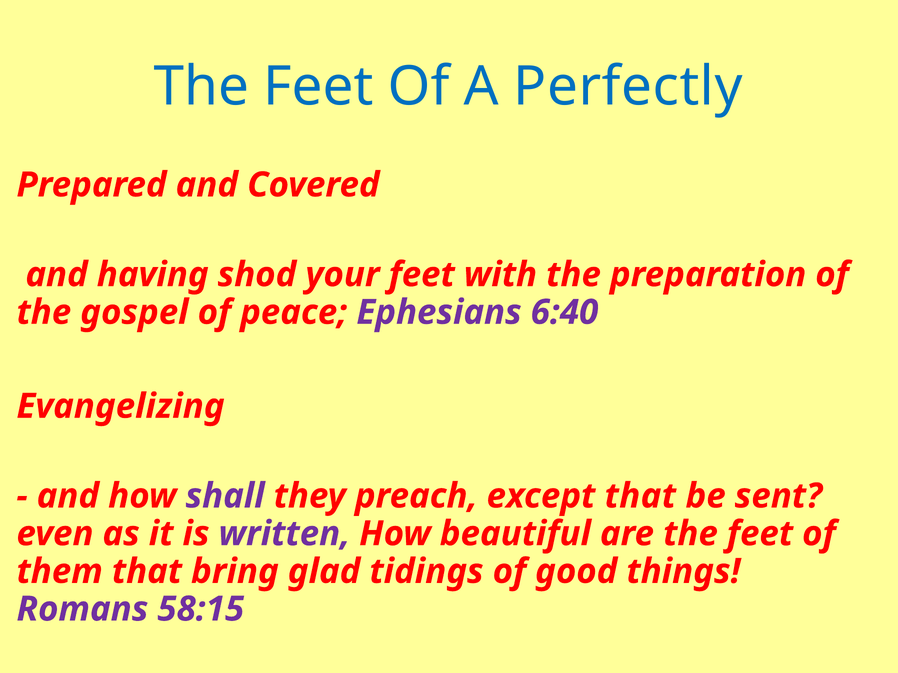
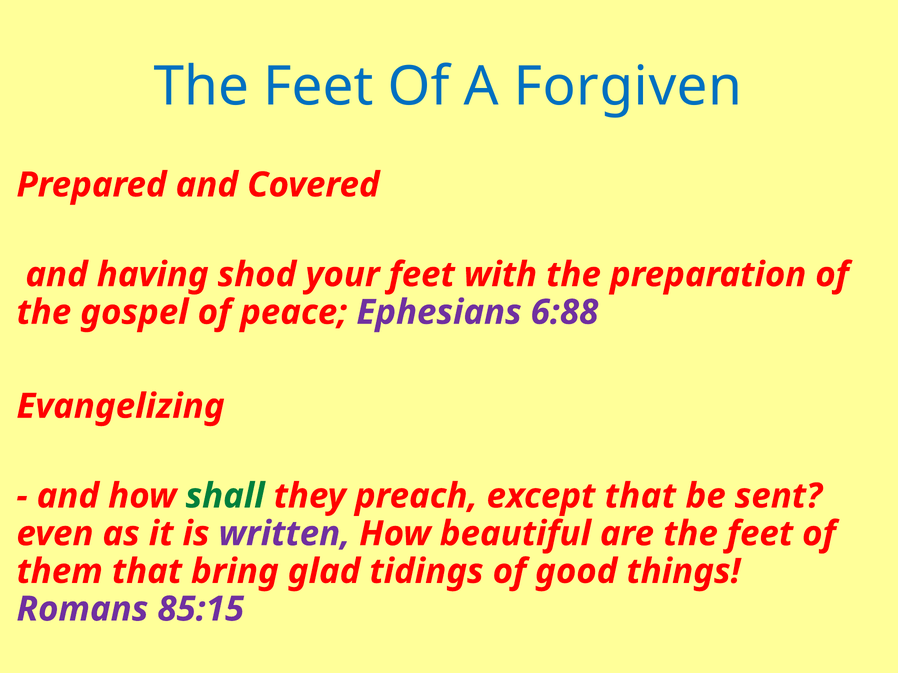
Perfectly: Perfectly -> Forgiven
6:40: 6:40 -> 6:88
shall colour: purple -> green
58:15: 58:15 -> 85:15
